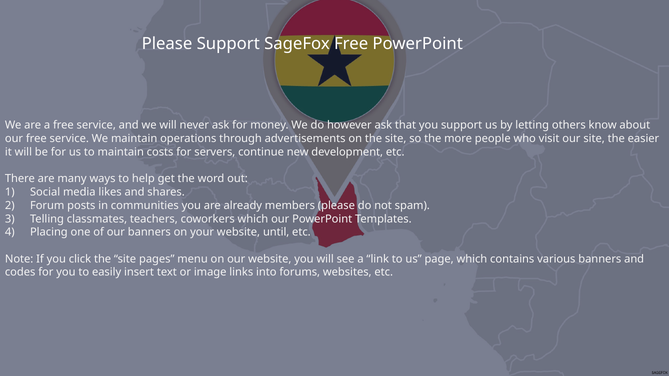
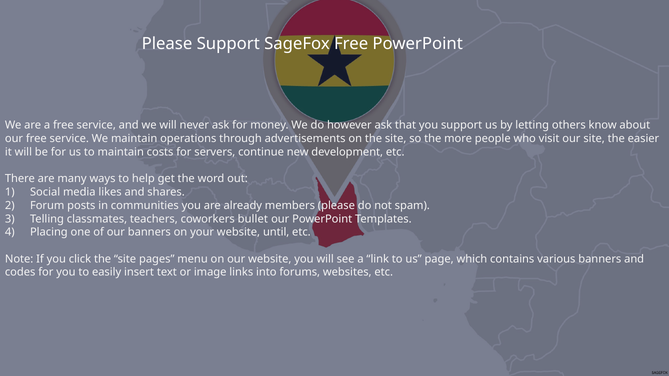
coworkers which: which -> bullet
